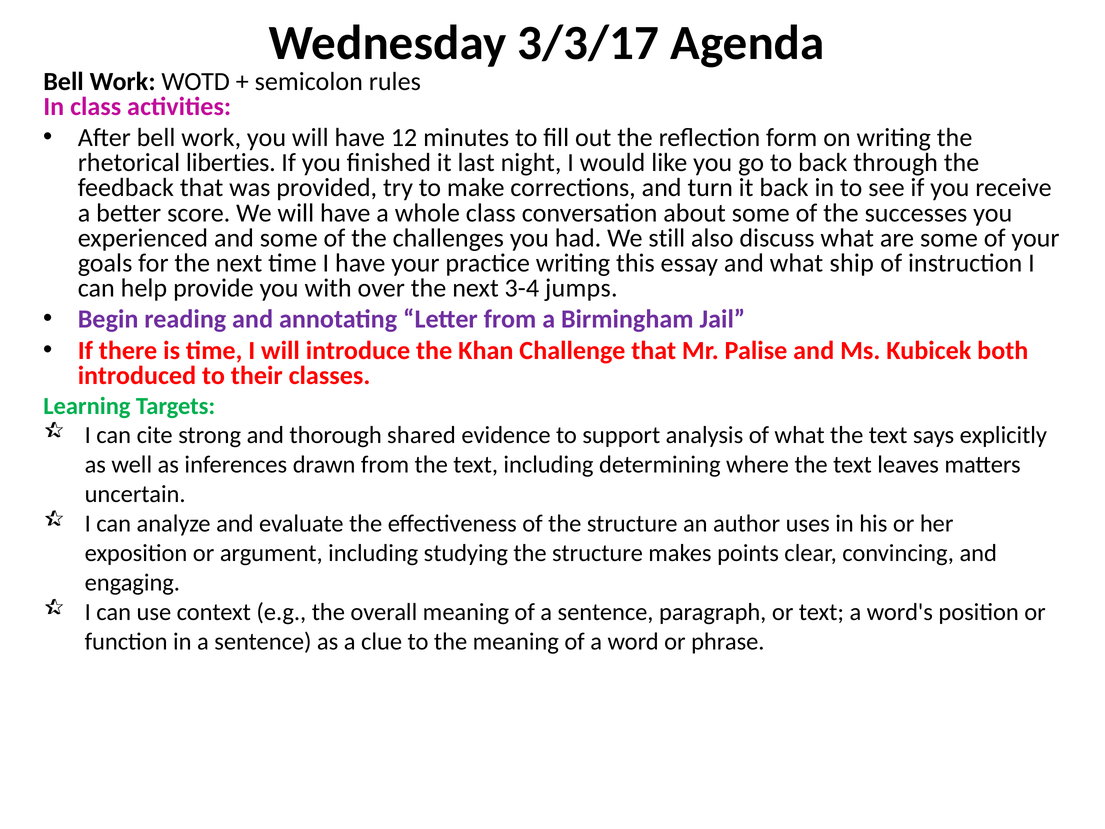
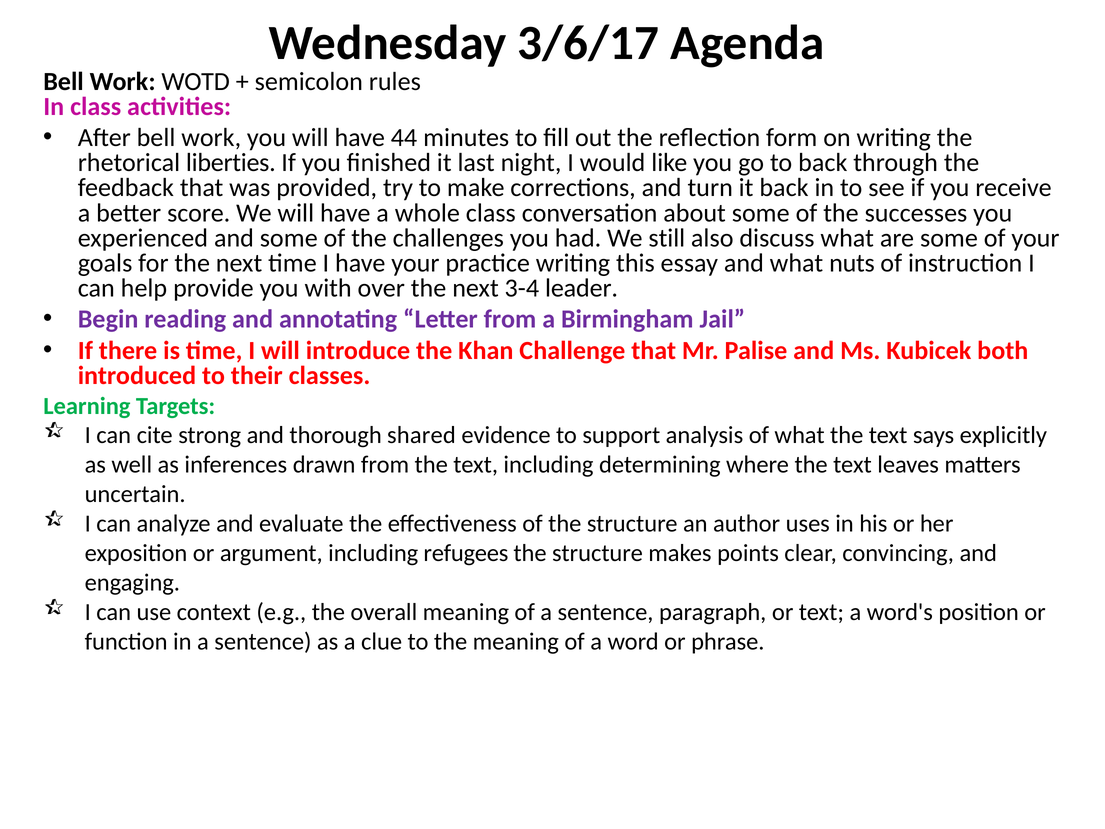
3/3/17: 3/3/17 -> 3/6/17
12: 12 -> 44
ship: ship -> nuts
jumps: jumps -> leader
studying: studying -> refugees
